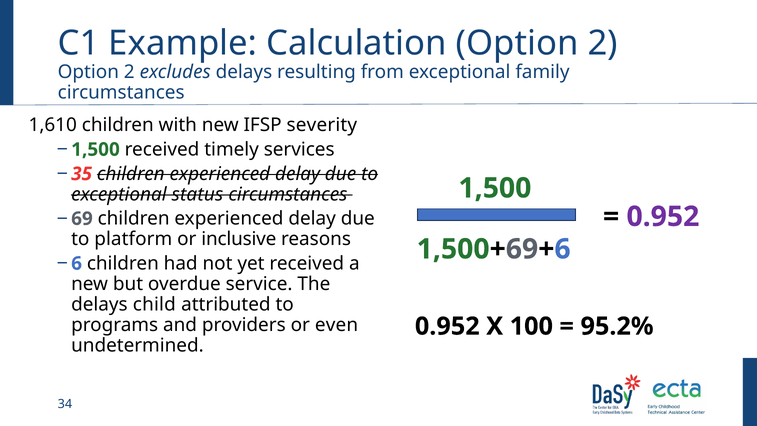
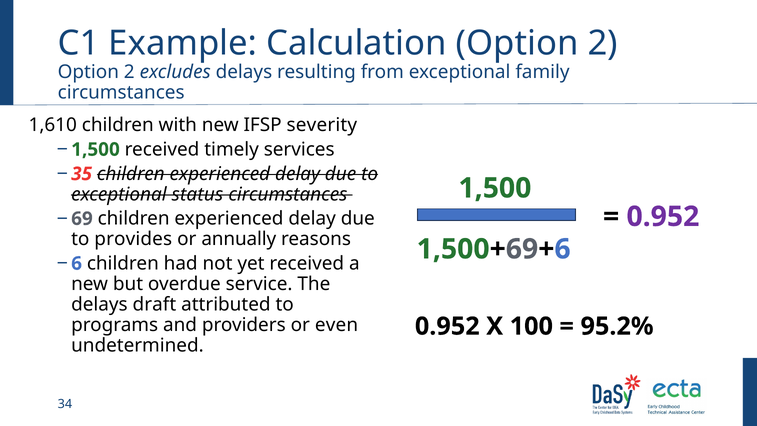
platform: platform -> provides
inclusive: inclusive -> annually
child: child -> draft
